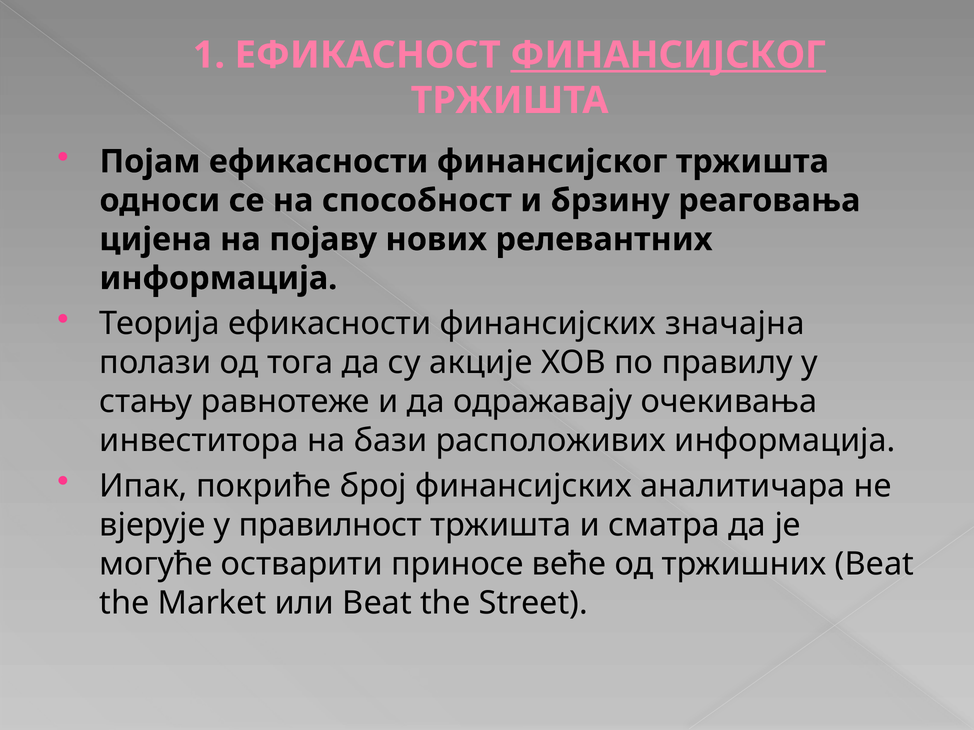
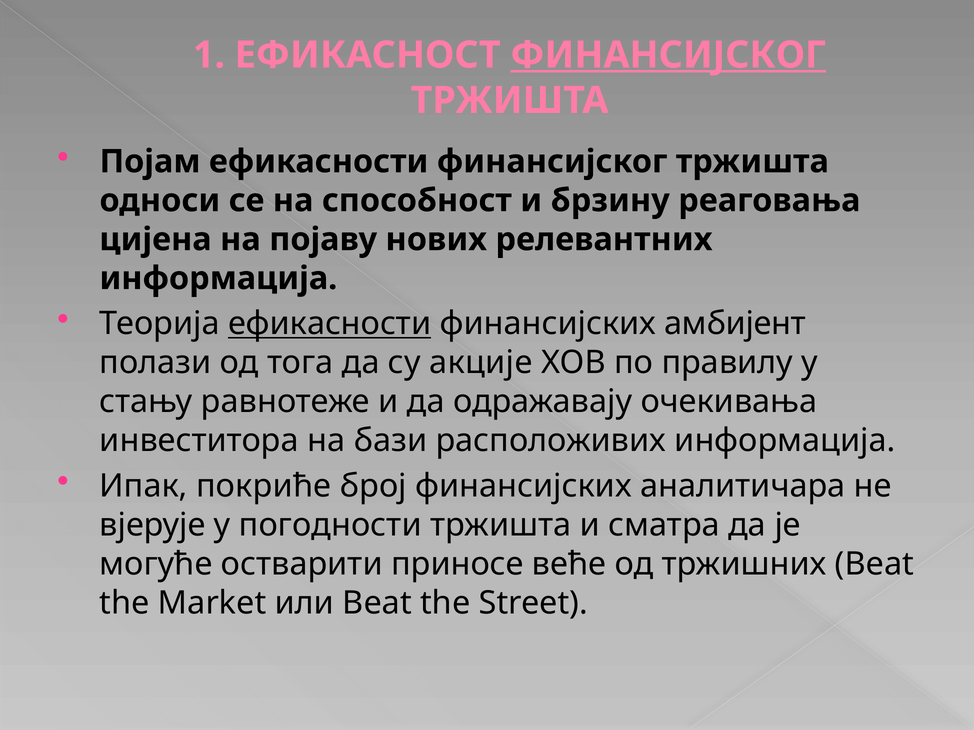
ефикасности at (330, 324) underline: none -> present
значајна: значајна -> амбијент
правилност: правилност -> погодности
